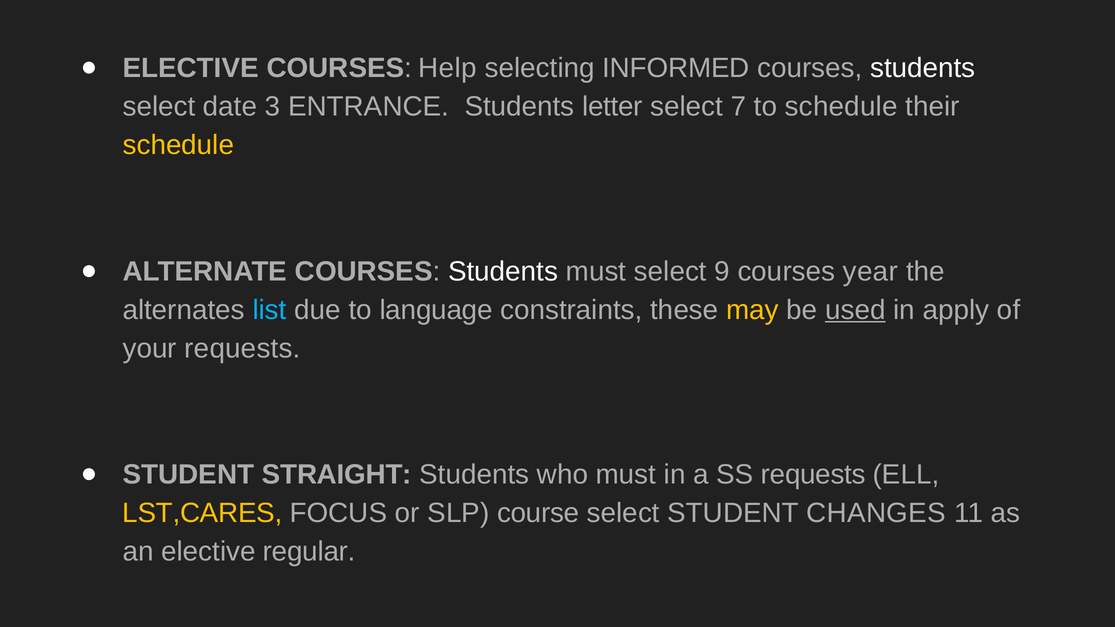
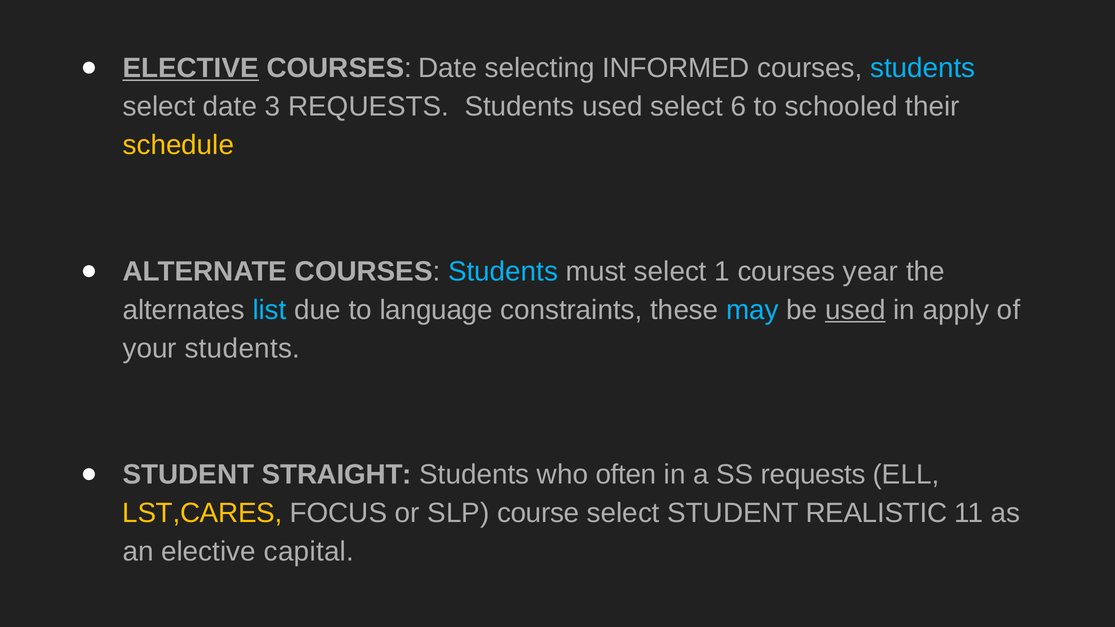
ELECTIVE at (191, 68) underline: none -> present
COURSES Help: Help -> Date
students at (923, 68) colour: white -> light blue
3 ENTRANCE: ENTRANCE -> REQUESTS
Students letter: letter -> used
7: 7 -> 6
to schedule: schedule -> schooled
Students at (503, 272) colour: white -> light blue
9: 9 -> 1
may colour: yellow -> light blue
your requests: requests -> students
who must: must -> often
CHANGES: CHANGES -> REALISTIC
regular: regular -> capital
